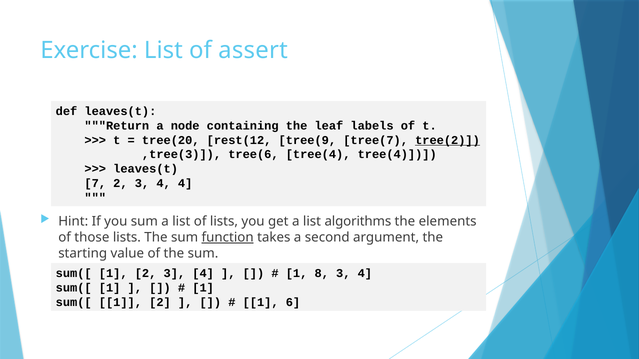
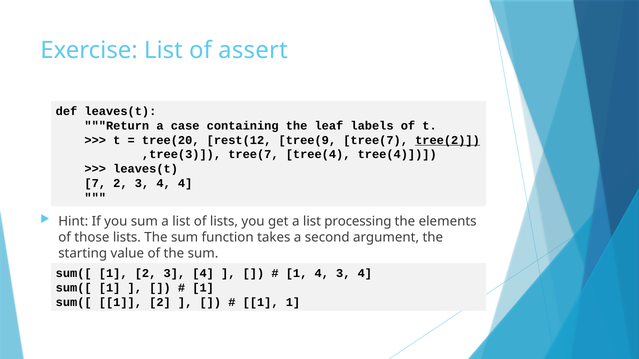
node: node -> case
,tree(3 tree(6: tree(6 -> tree(7
algorithms: algorithms -> processing
function underline: present -> none
1 8: 8 -> 4
1 6: 6 -> 1
